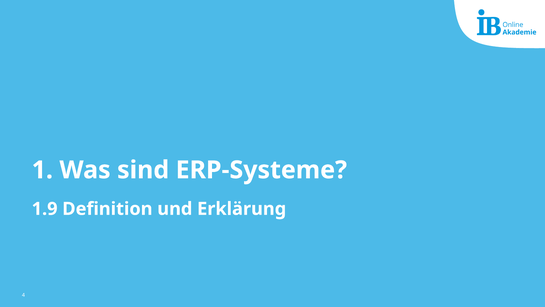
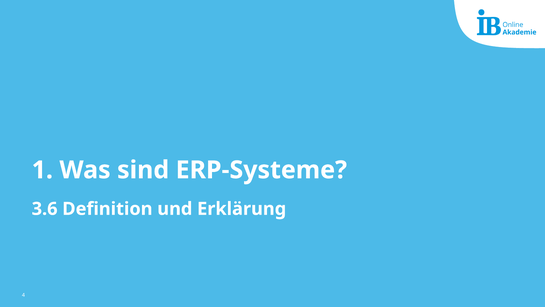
1.9: 1.9 -> 3.6
